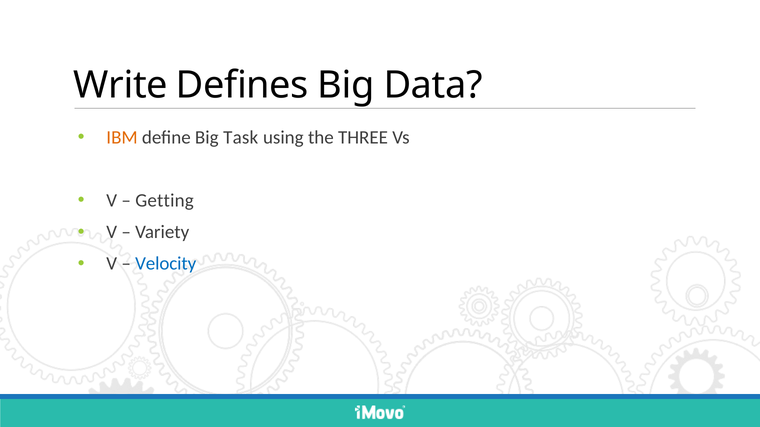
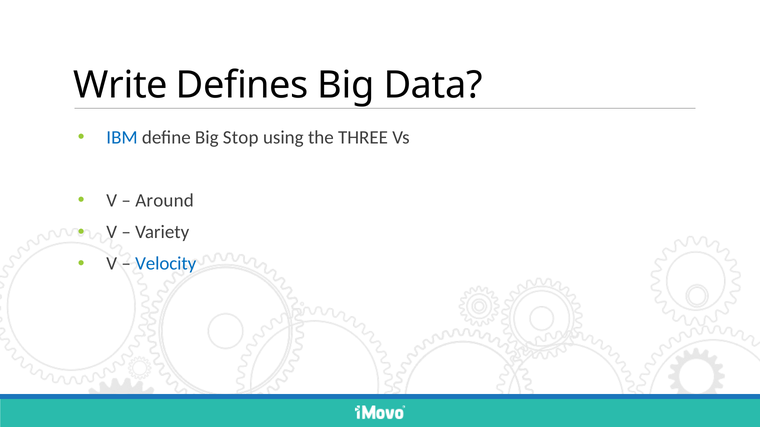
IBM colour: orange -> blue
Task: Task -> Stop
Getting: Getting -> Around
